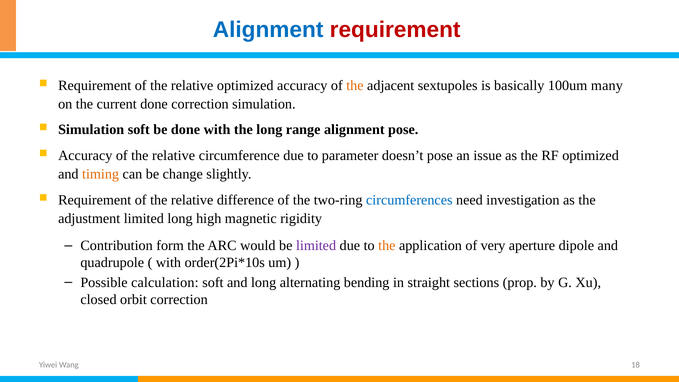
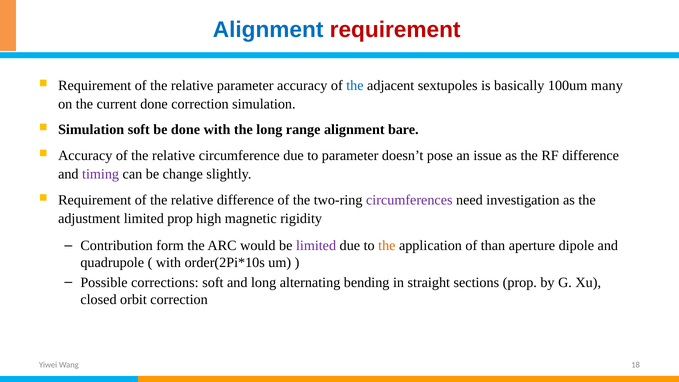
relative optimized: optimized -> parameter
the at (355, 85) colour: orange -> blue
alignment pose: pose -> bare
RF optimized: optimized -> difference
timing colour: orange -> purple
circumferences colour: blue -> purple
limited long: long -> prop
very: very -> than
calculation: calculation -> corrections
